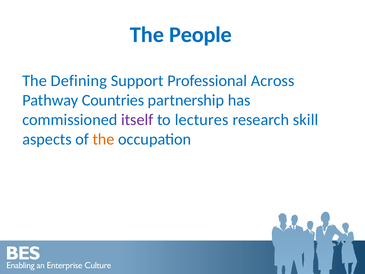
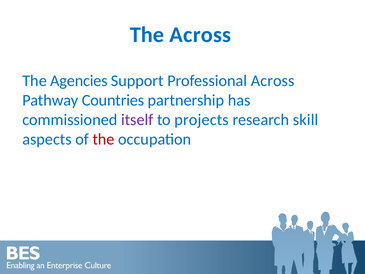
The People: People -> Across
Defining: Defining -> Agencies
lectures: lectures -> projects
the at (104, 139) colour: orange -> red
